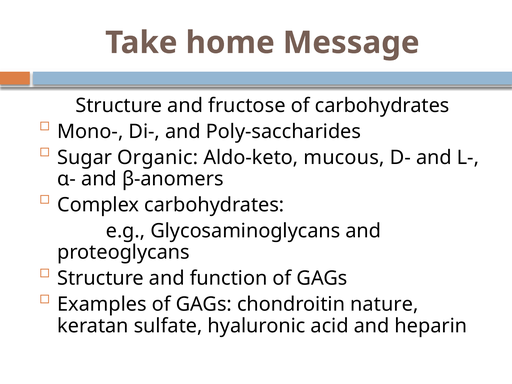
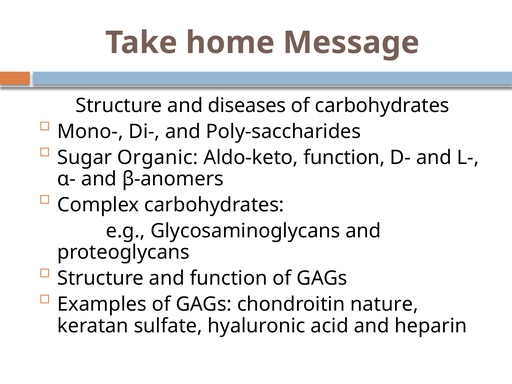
fructose: fructose -> diseases
Aldo-keto mucous: mucous -> function
